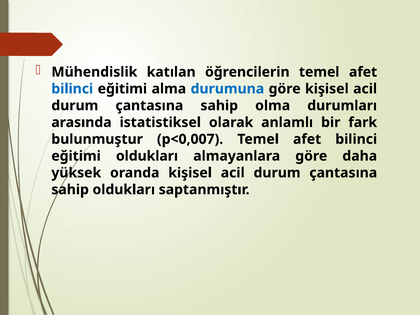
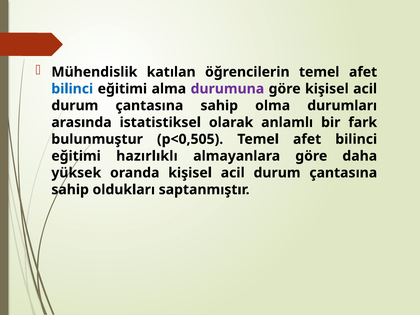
durumuna colour: blue -> purple
p<0,007: p<0,007 -> p<0,505
eğitimi oldukları: oldukları -> hazırlıklı
